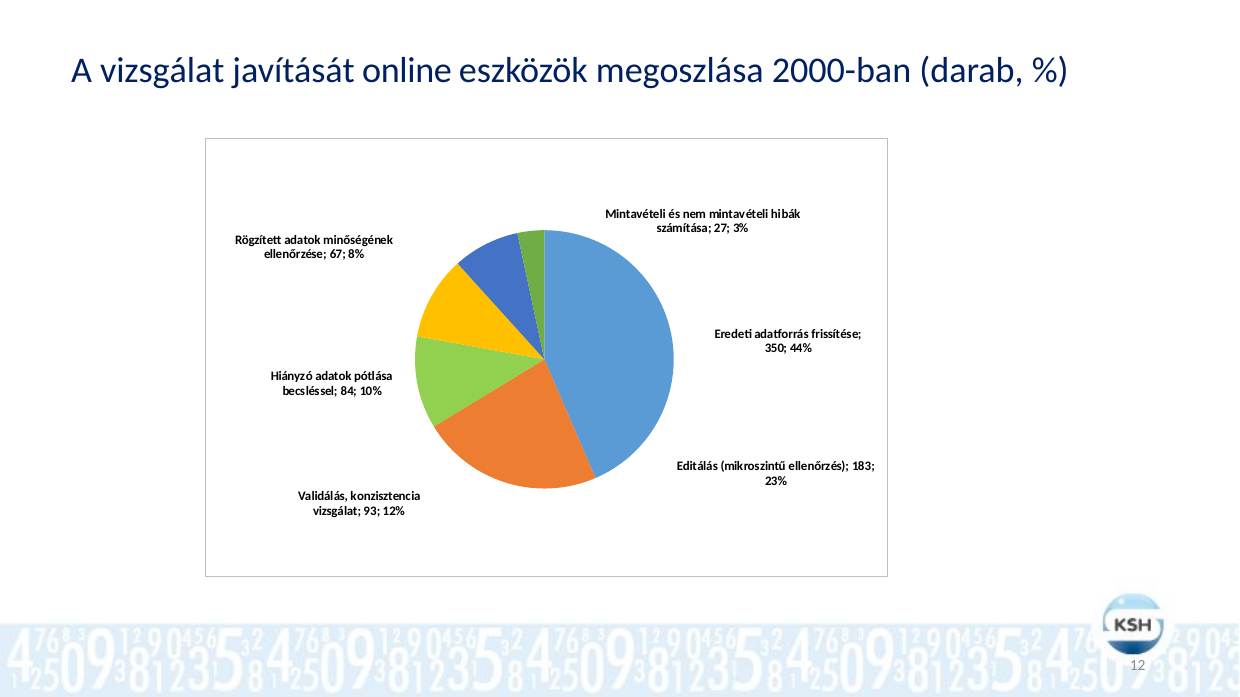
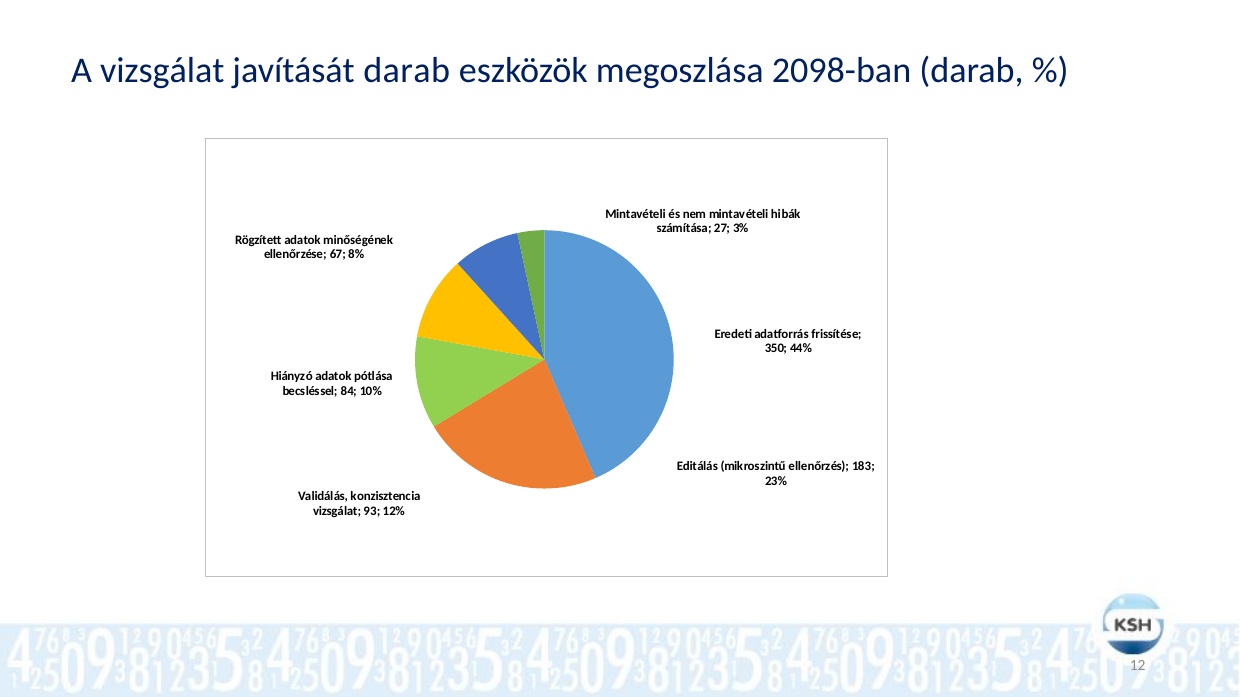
javítását online: online -> darab
2000-ban: 2000-ban -> 2098-ban
